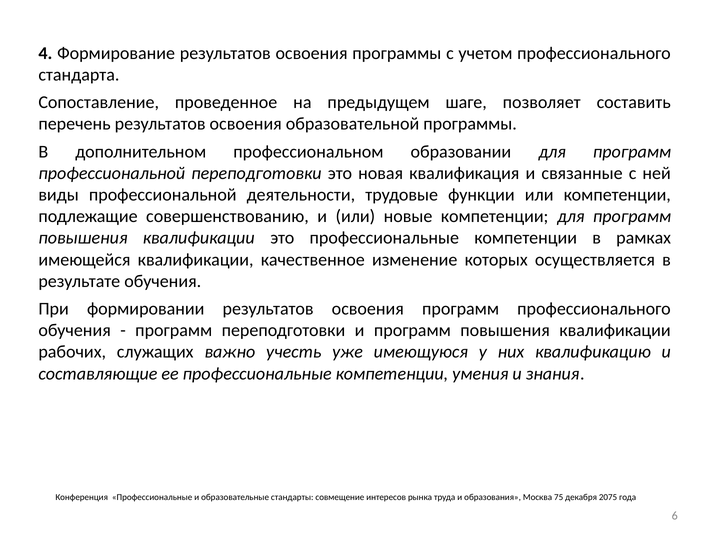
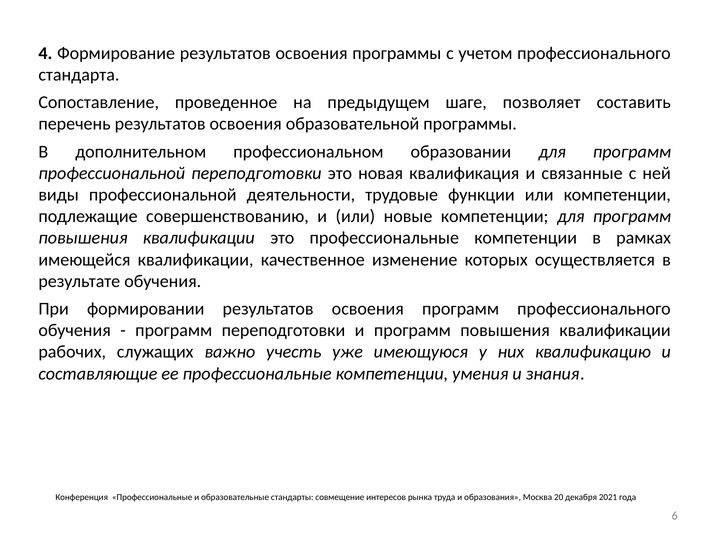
75: 75 -> 20
2075: 2075 -> 2021
